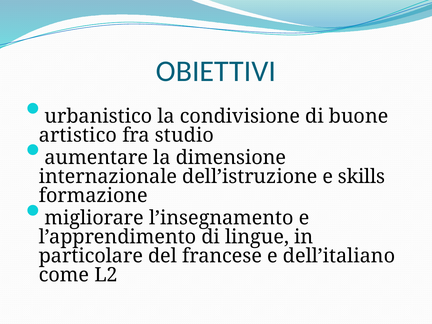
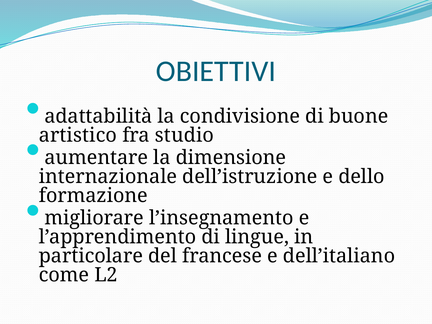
urbanistico: urbanistico -> adattabilità
skills: skills -> dello
